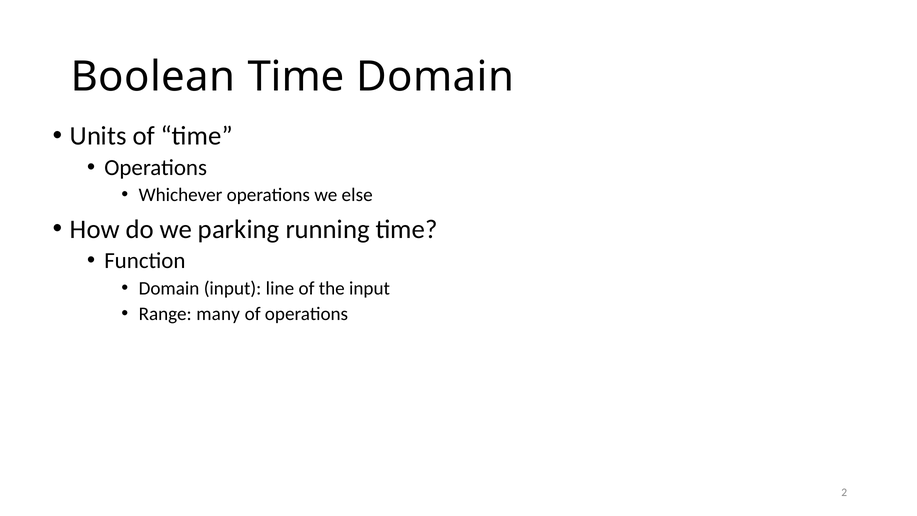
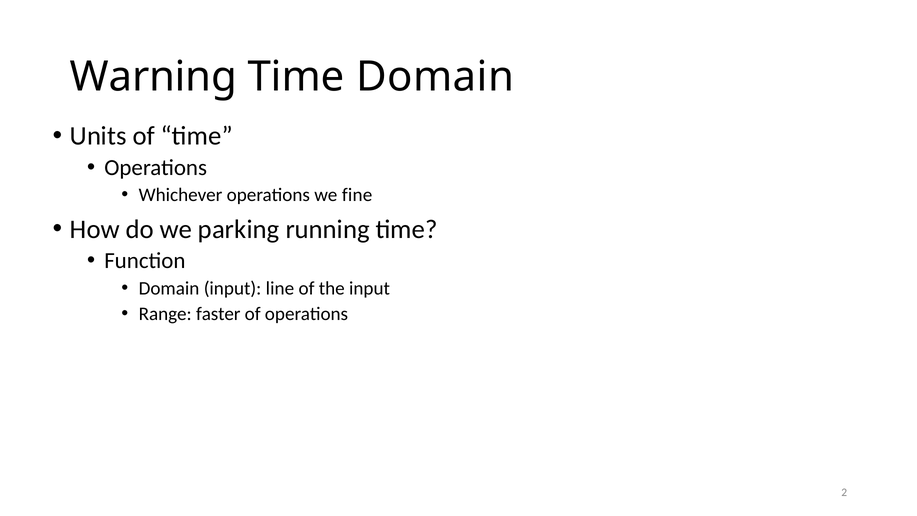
Boolean: Boolean -> Warning
else: else -> fine
many: many -> faster
